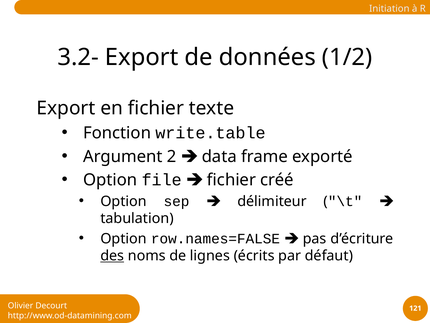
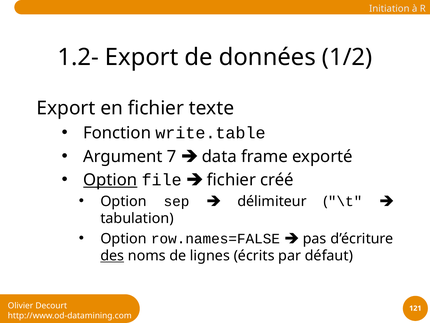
3.2-: 3.2- -> 1.2-
2: 2 -> 7
Option at (110, 180) underline: none -> present
